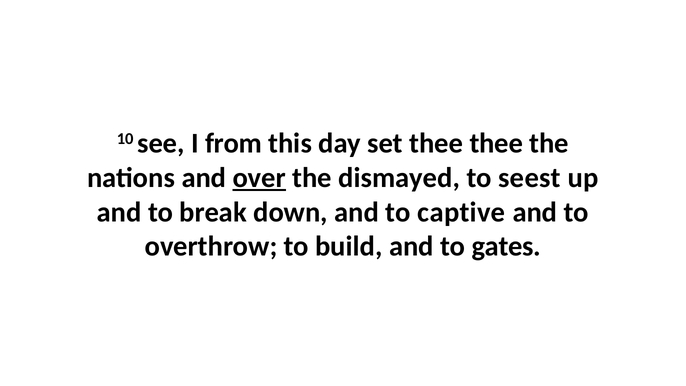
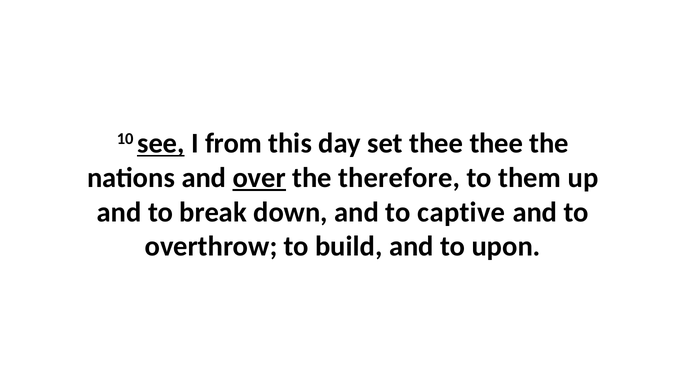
see underline: none -> present
dismayed: dismayed -> therefore
seest: seest -> them
gates: gates -> upon
